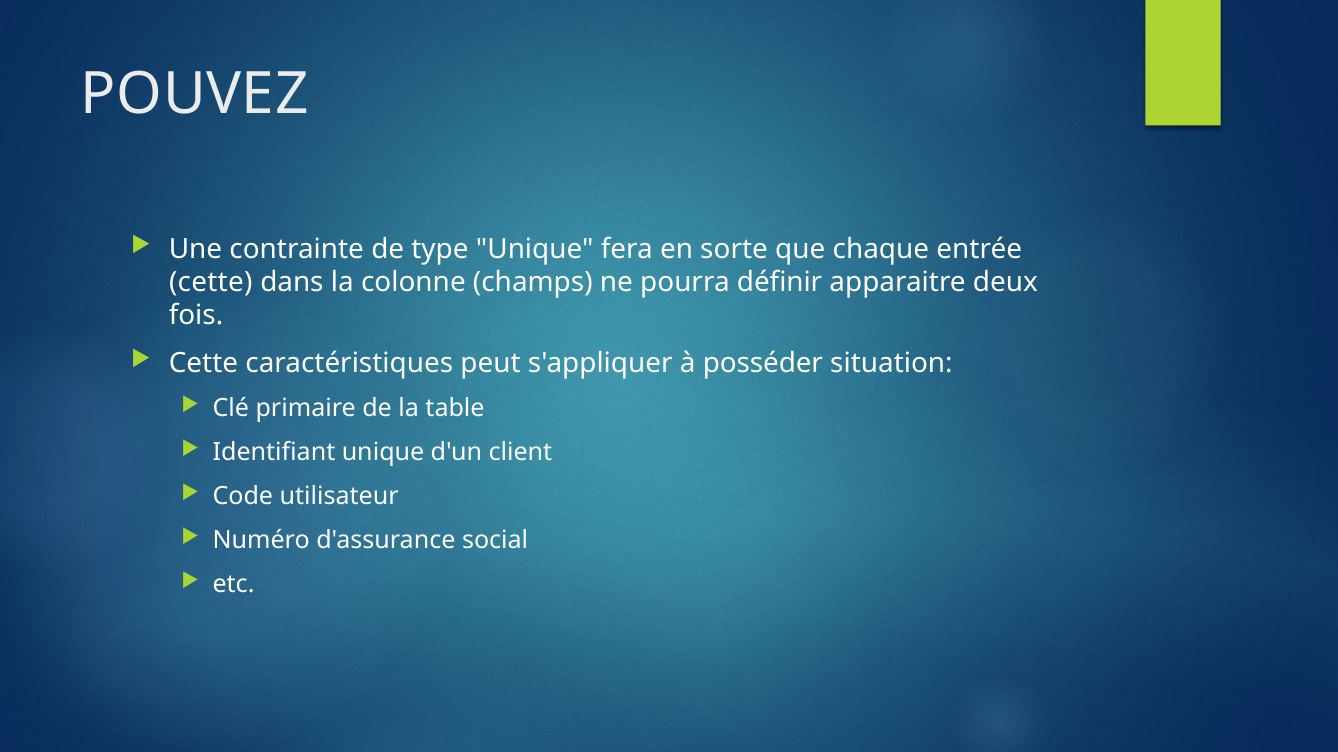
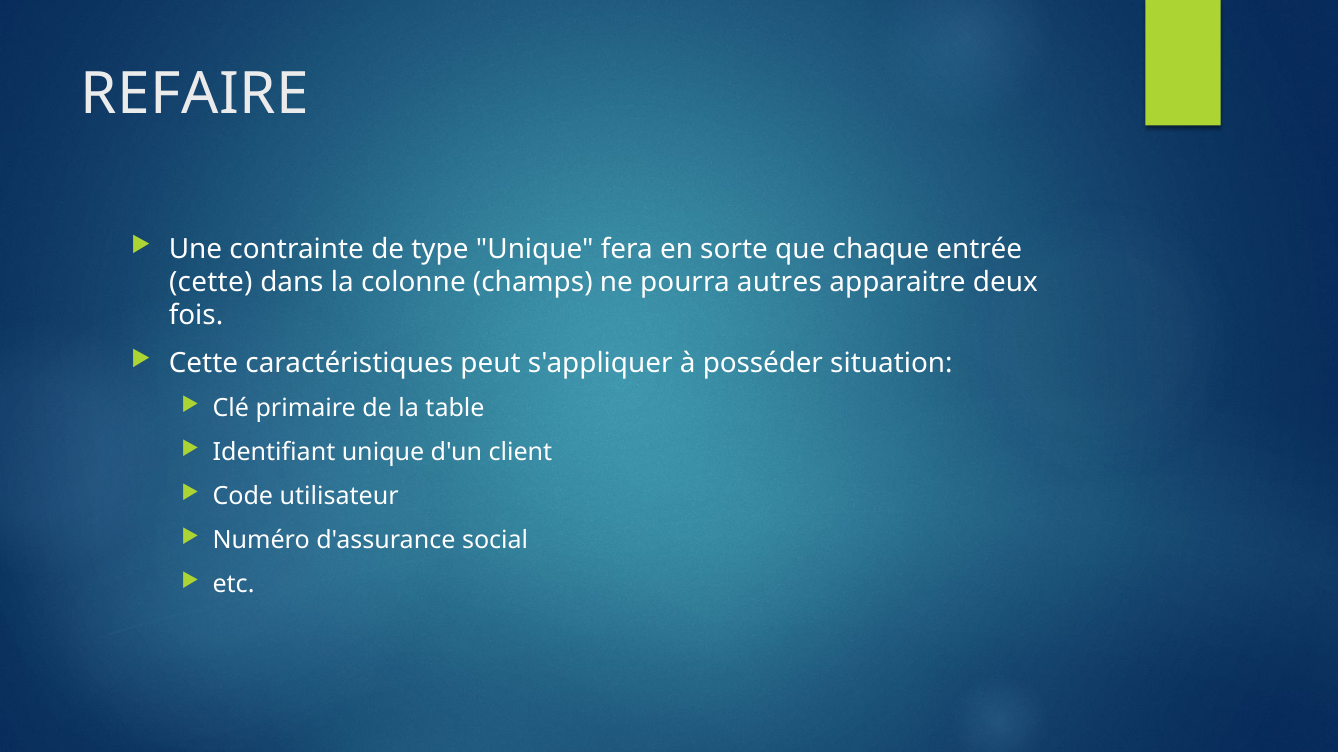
POUVEZ: POUVEZ -> REFAIRE
définir: définir -> autres
